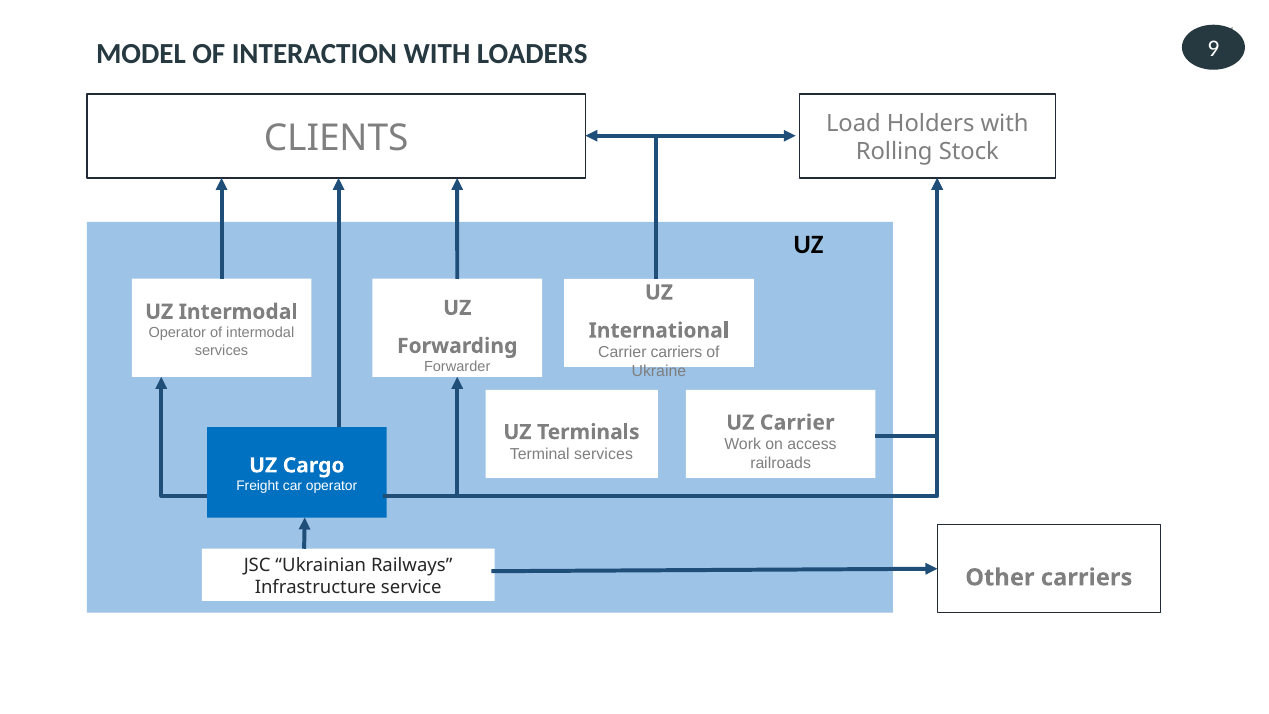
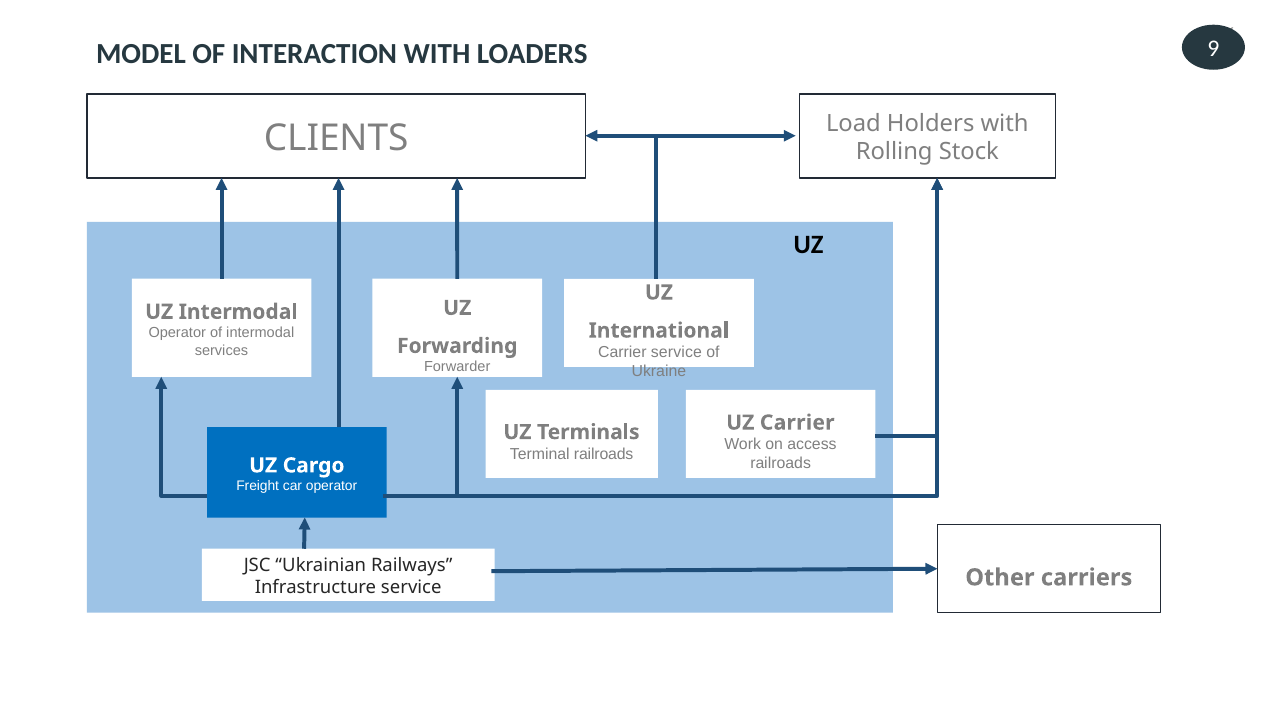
Carrier carriers: carriers -> service
Terminal services: services -> railroads
